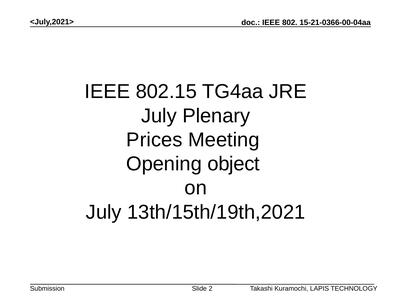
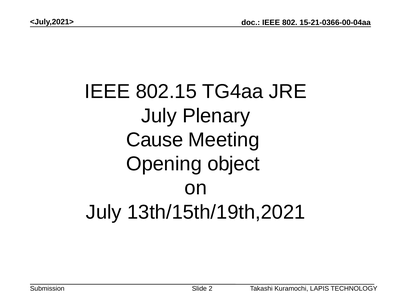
Prices: Prices -> Cause
